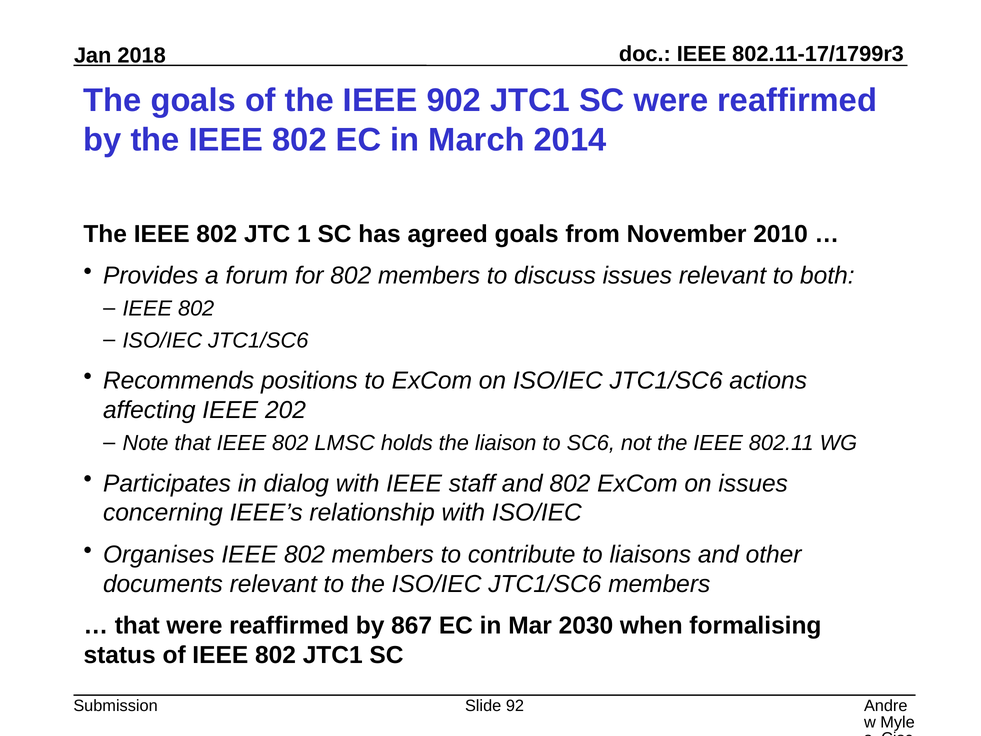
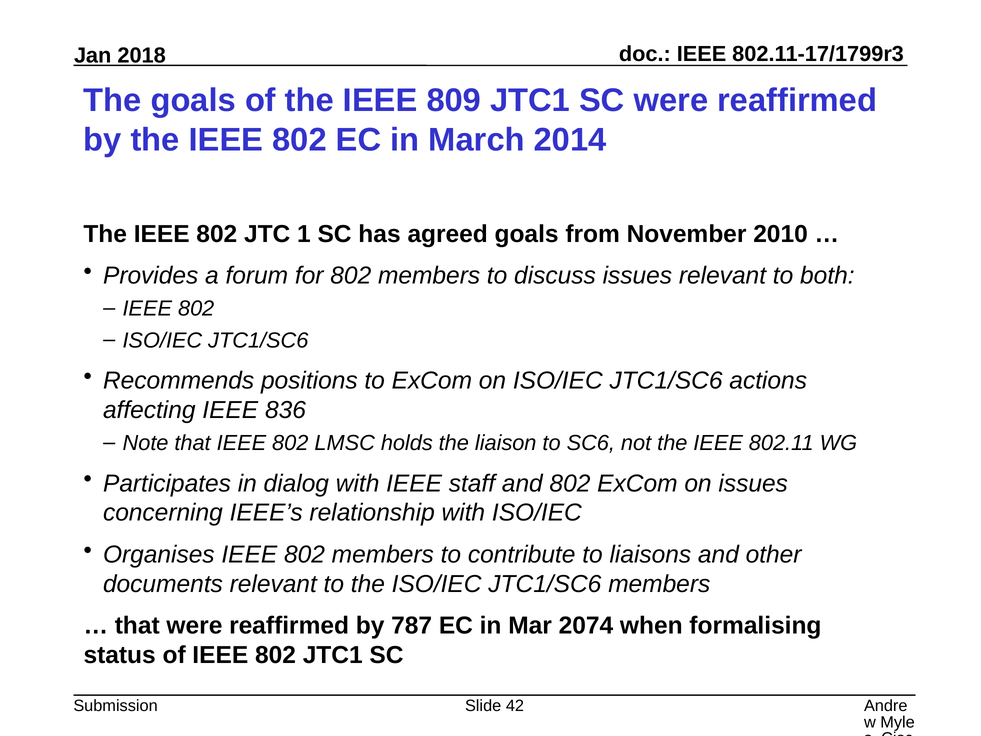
902: 902 -> 809
202: 202 -> 836
867: 867 -> 787
2030: 2030 -> 2074
92: 92 -> 42
